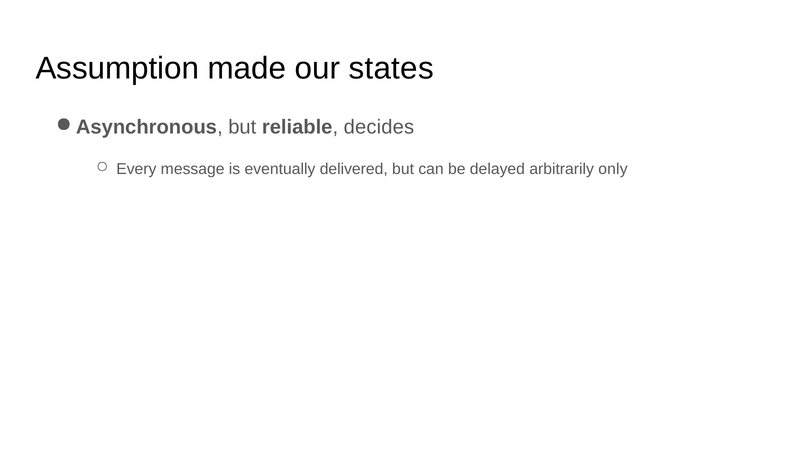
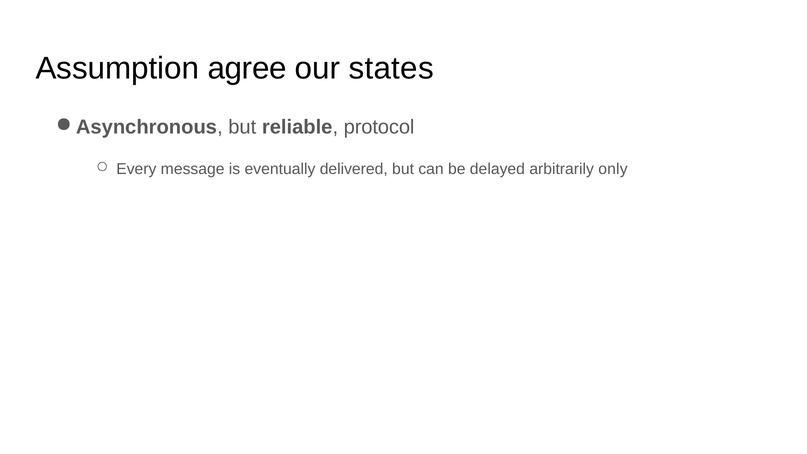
made: made -> agree
decides: decides -> protocol
